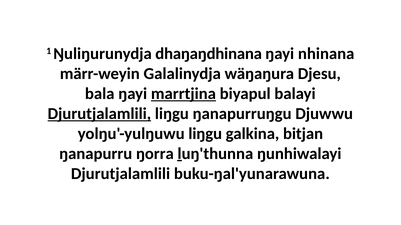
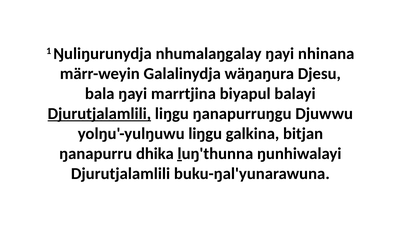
dhaŋaŋdhinana: dhaŋaŋdhinana -> nhumalaŋgalay
marrtjina underline: present -> none
ŋorra: ŋorra -> dhika
